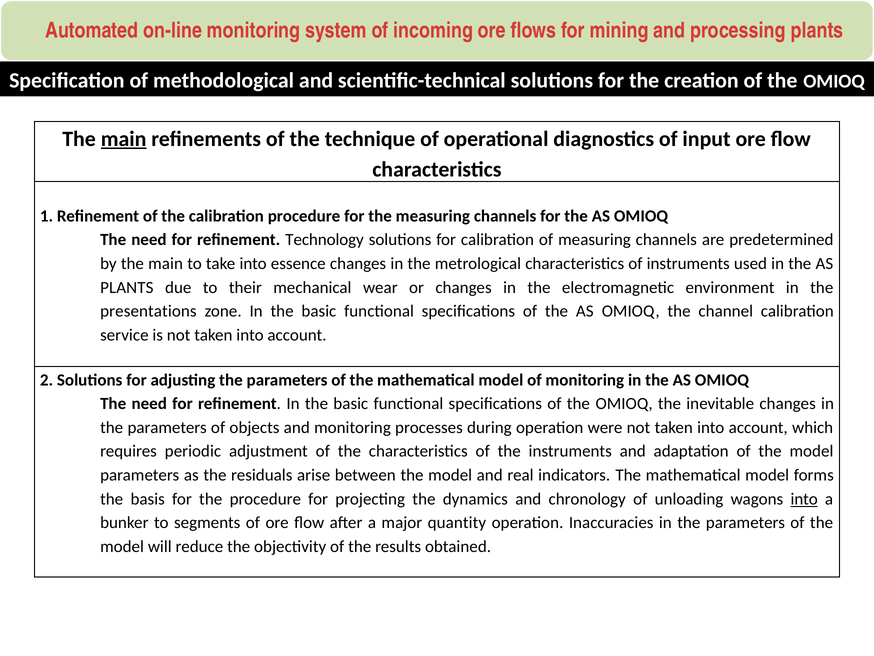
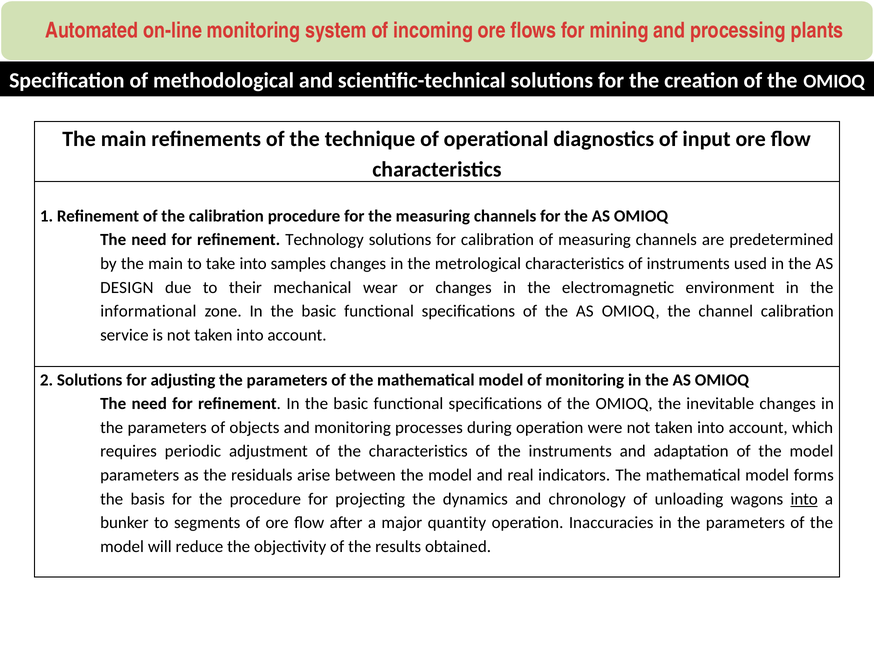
main at (124, 139) underline: present -> none
essence: essence -> samples
PLANTS at (127, 287): PLANTS -> DESIGN
presentations: presentations -> informational
